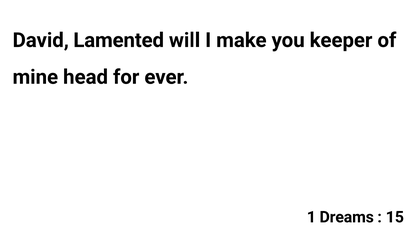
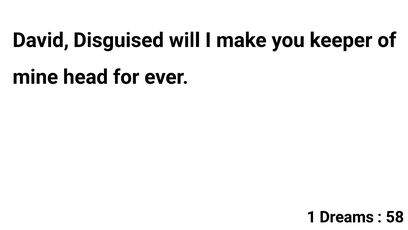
Lamented: Lamented -> Disguised
15: 15 -> 58
